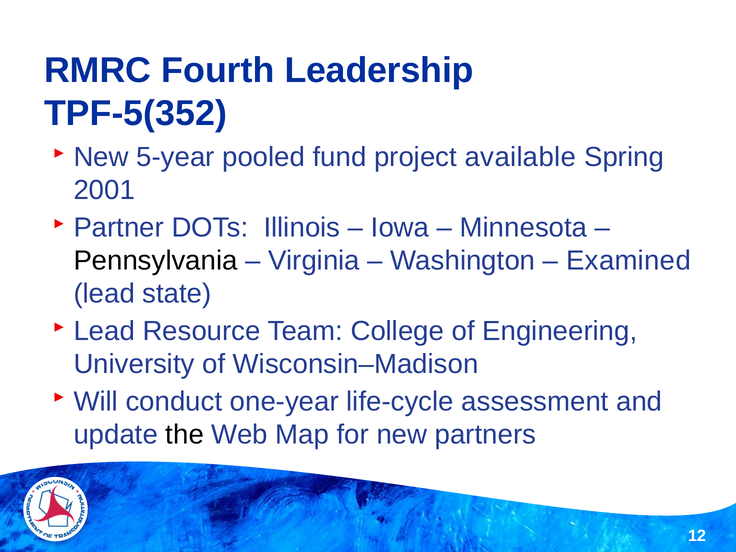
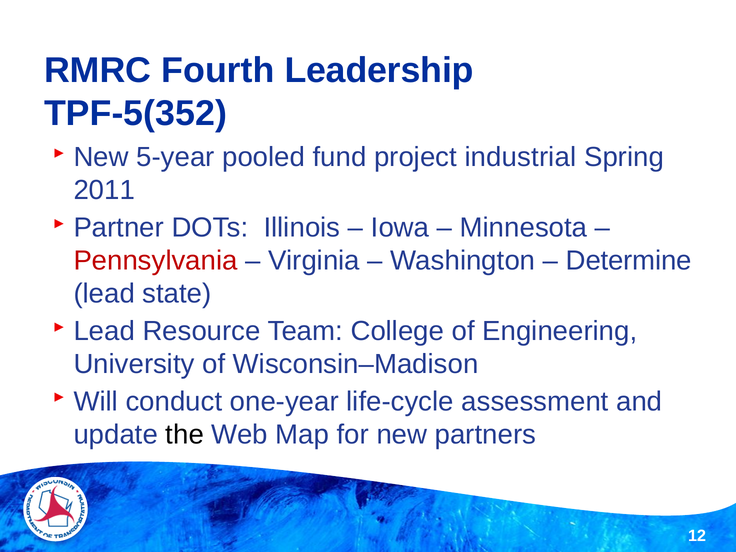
available: available -> industrial
2001: 2001 -> 2011
Pennsylvania colour: black -> red
Examined: Examined -> Determine
